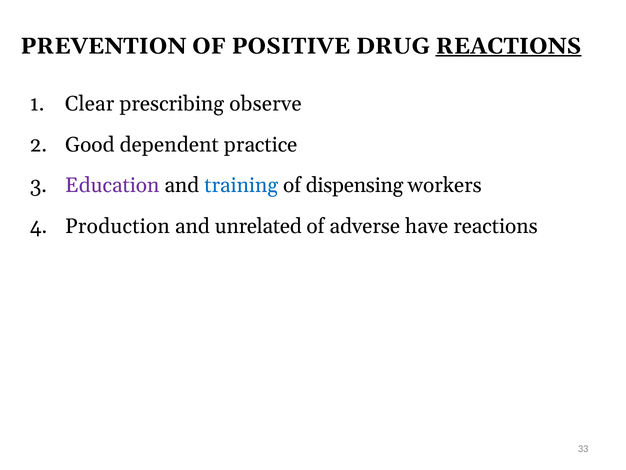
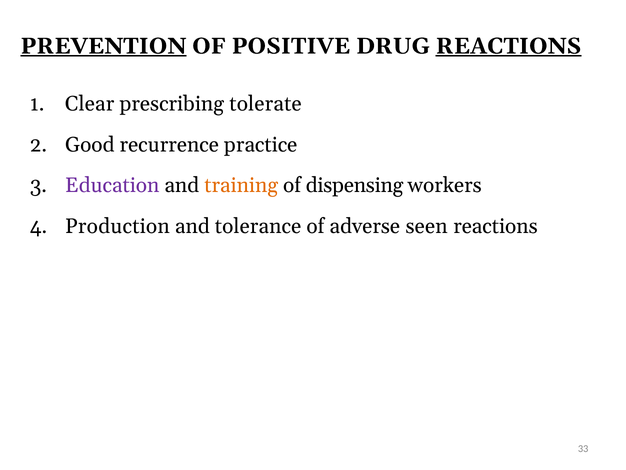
PREVENTION underline: none -> present
observe: observe -> tolerate
dependent: dependent -> recurrence
training colour: blue -> orange
unrelated: unrelated -> tolerance
have: have -> seen
